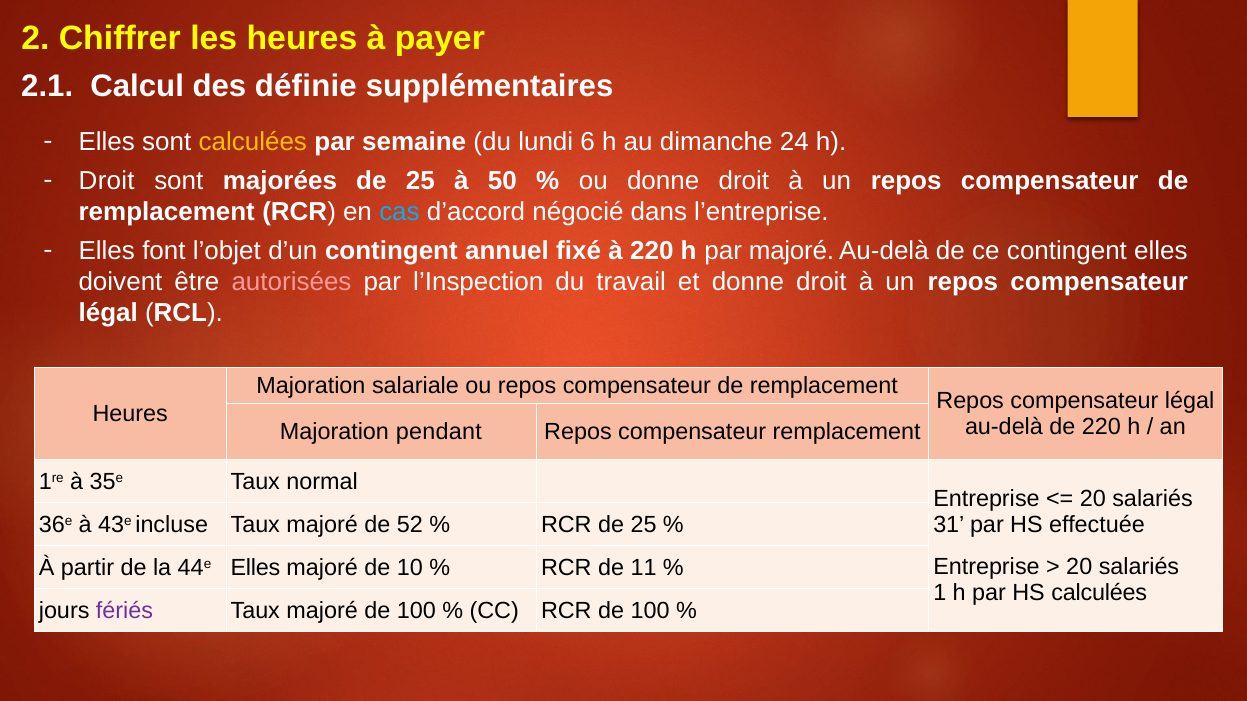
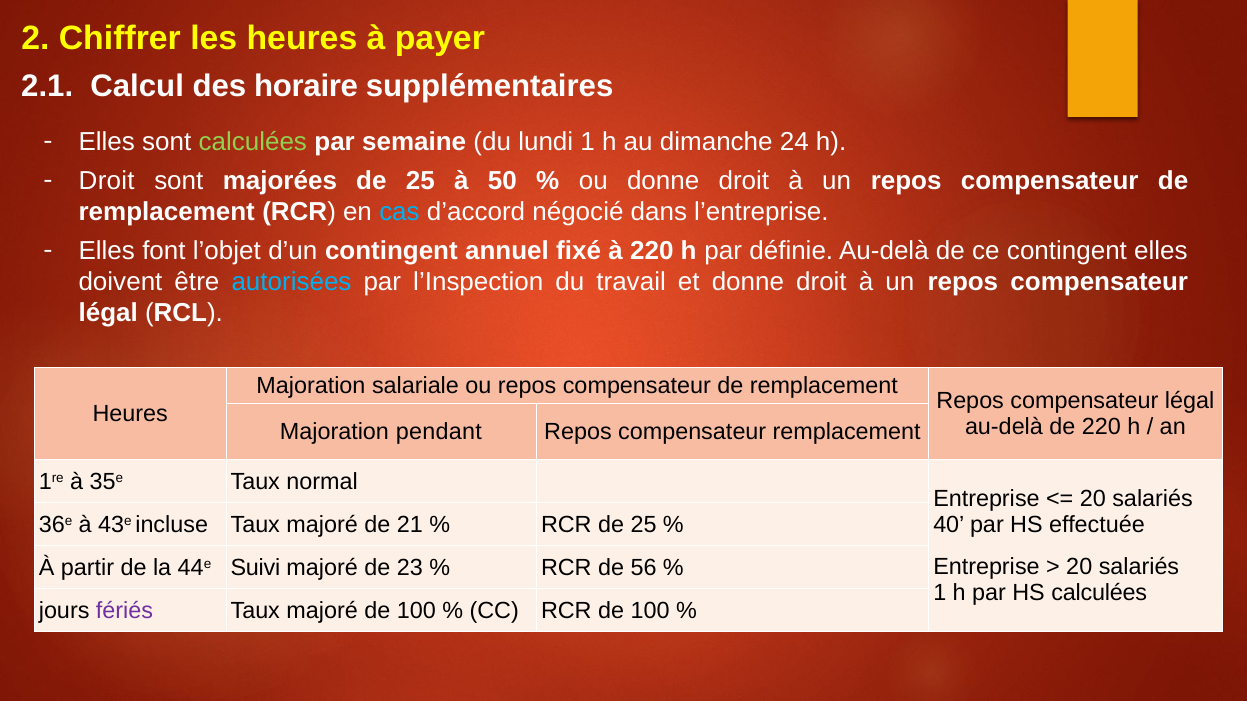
définie: définie -> horaire
calculées at (253, 142) colour: yellow -> light green
lundi 6: 6 -> 1
par majoré: majoré -> définie
autorisées colour: pink -> light blue
52: 52 -> 21
31: 31 -> 40
44e Elles: Elles -> Suivi
10: 10 -> 23
11: 11 -> 56
